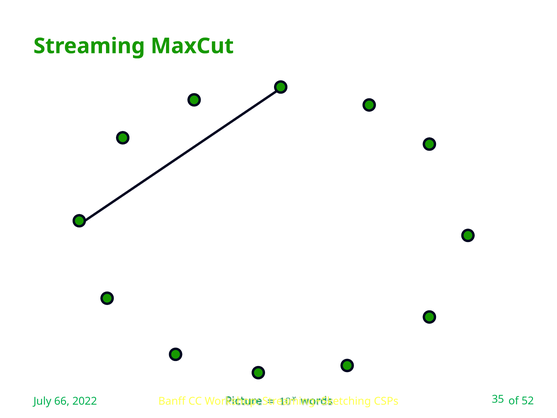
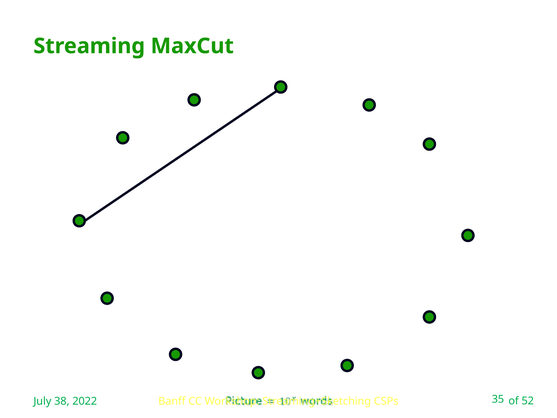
66: 66 -> 38
